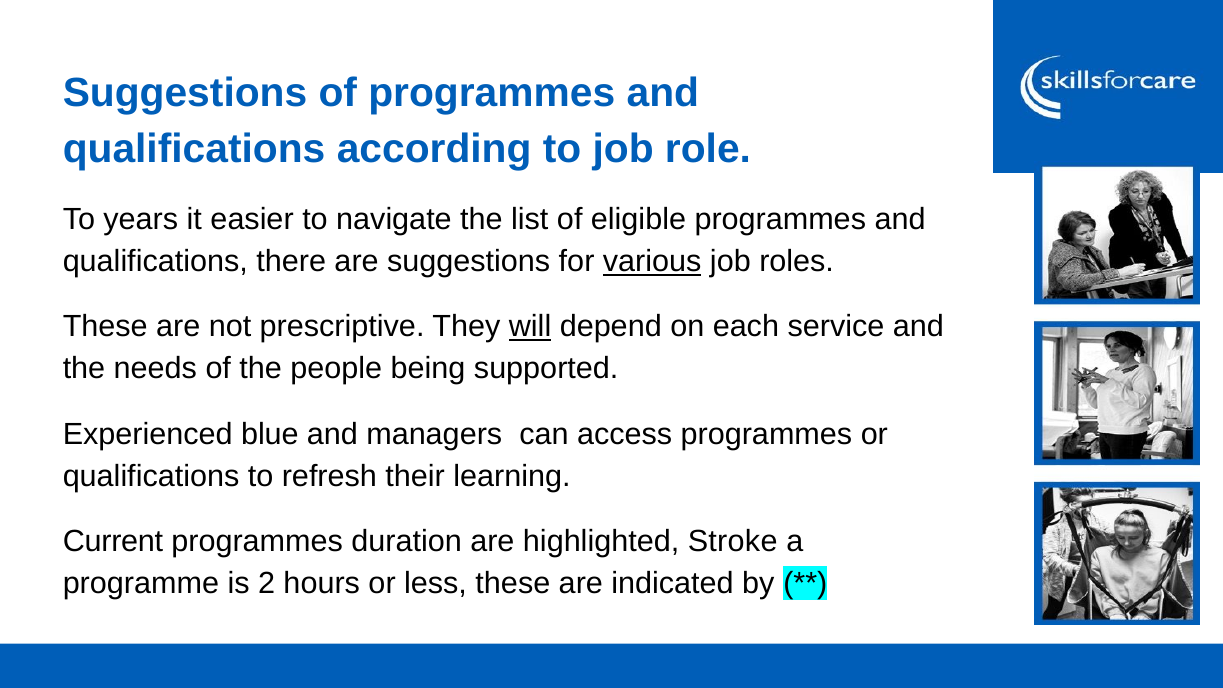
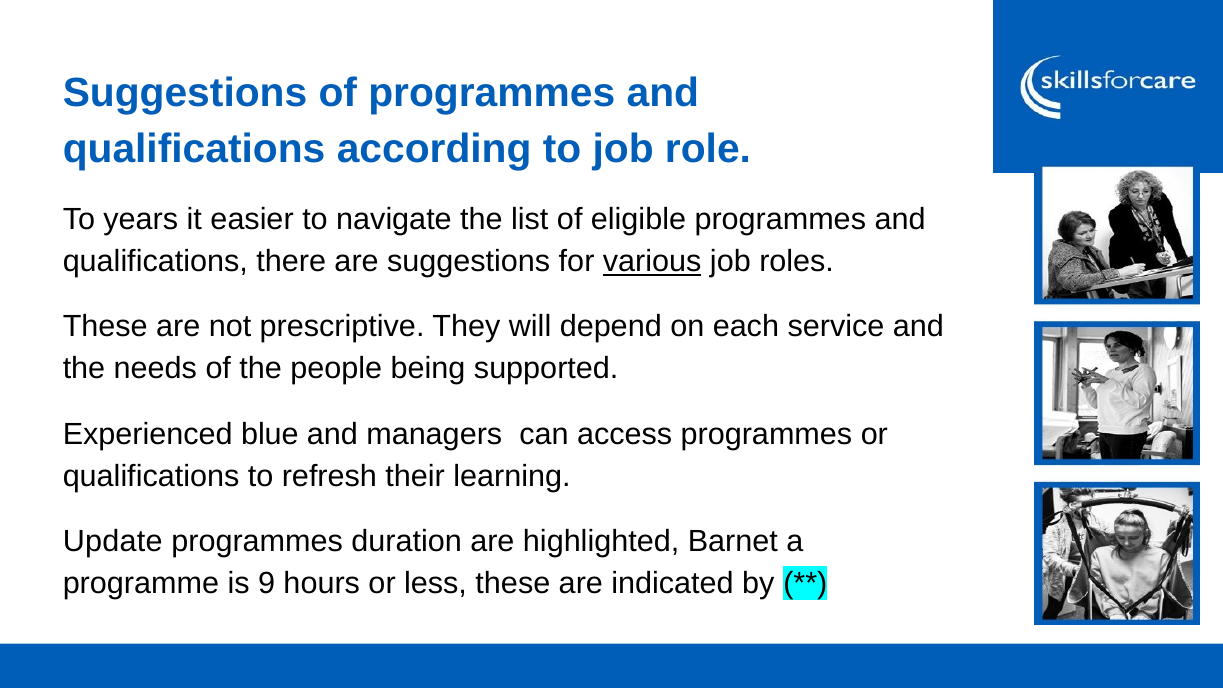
will underline: present -> none
Current: Current -> Update
Stroke: Stroke -> Barnet
2: 2 -> 9
